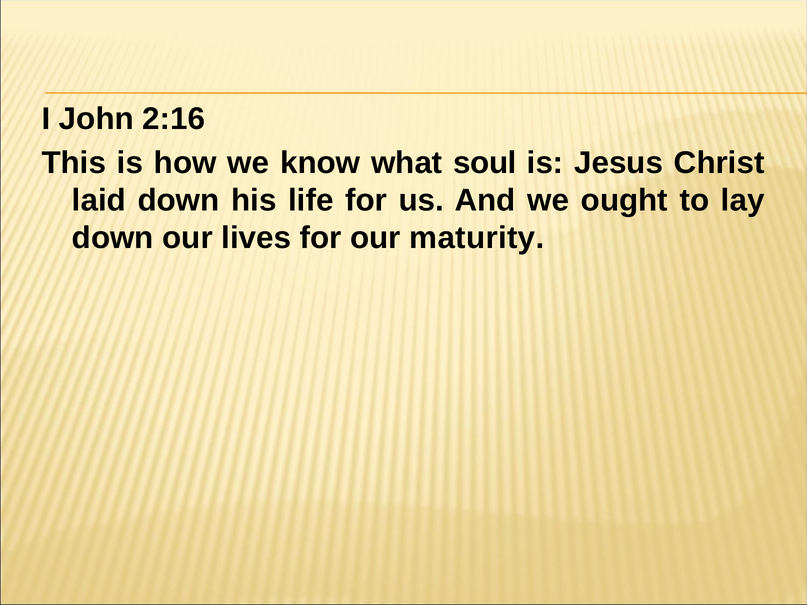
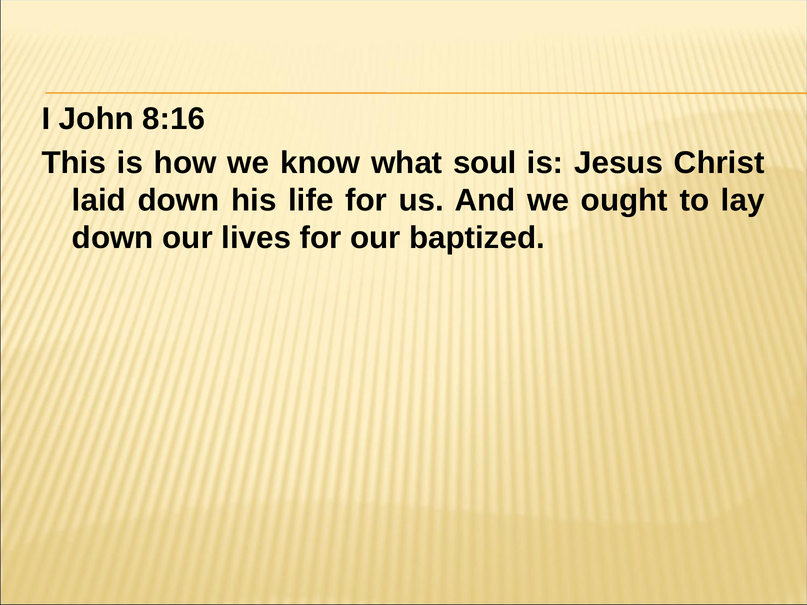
2:16: 2:16 -> 8:16
maturity: maturity -> baptized
